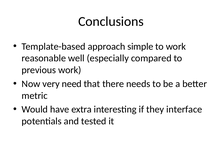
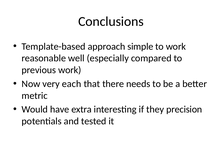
need: need -> each
interface: interface -> precision
